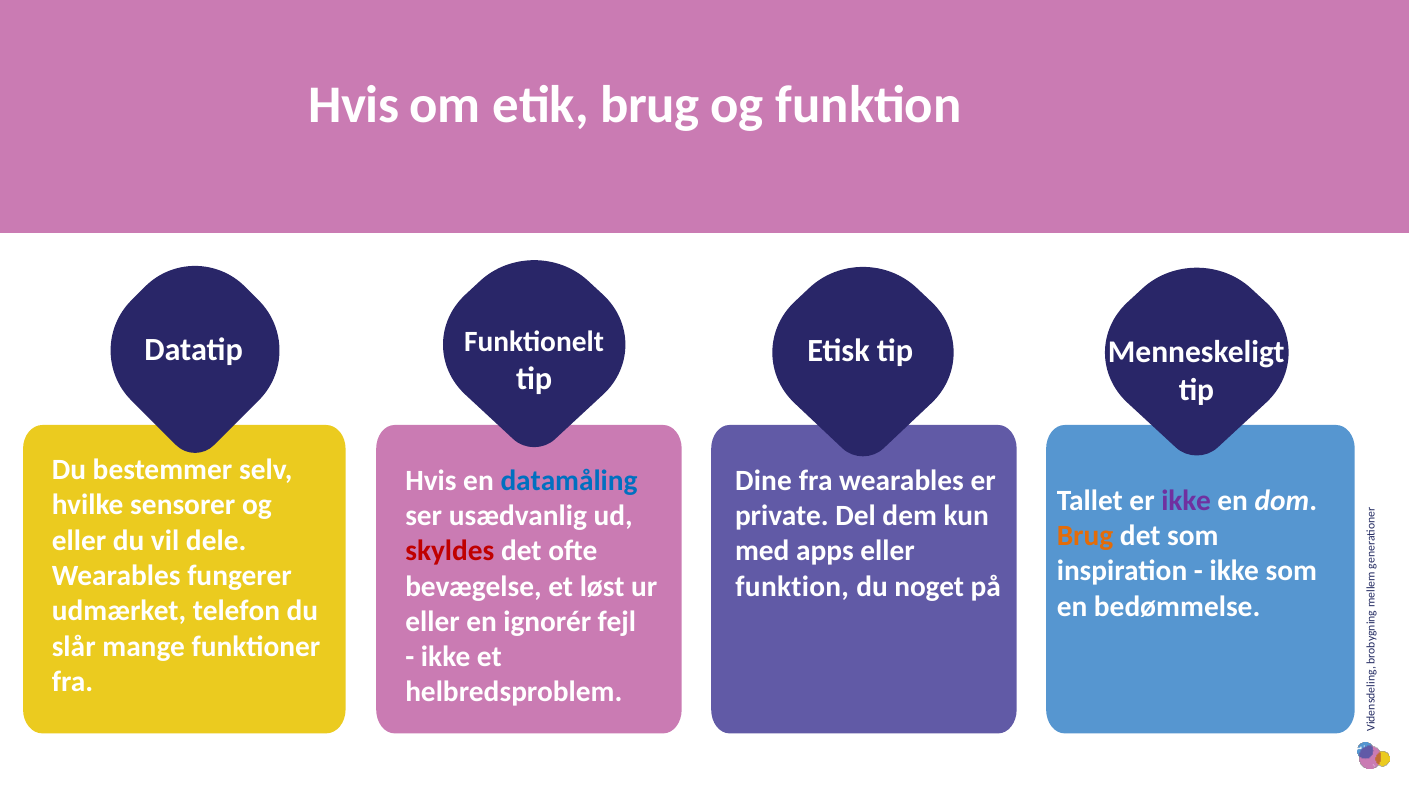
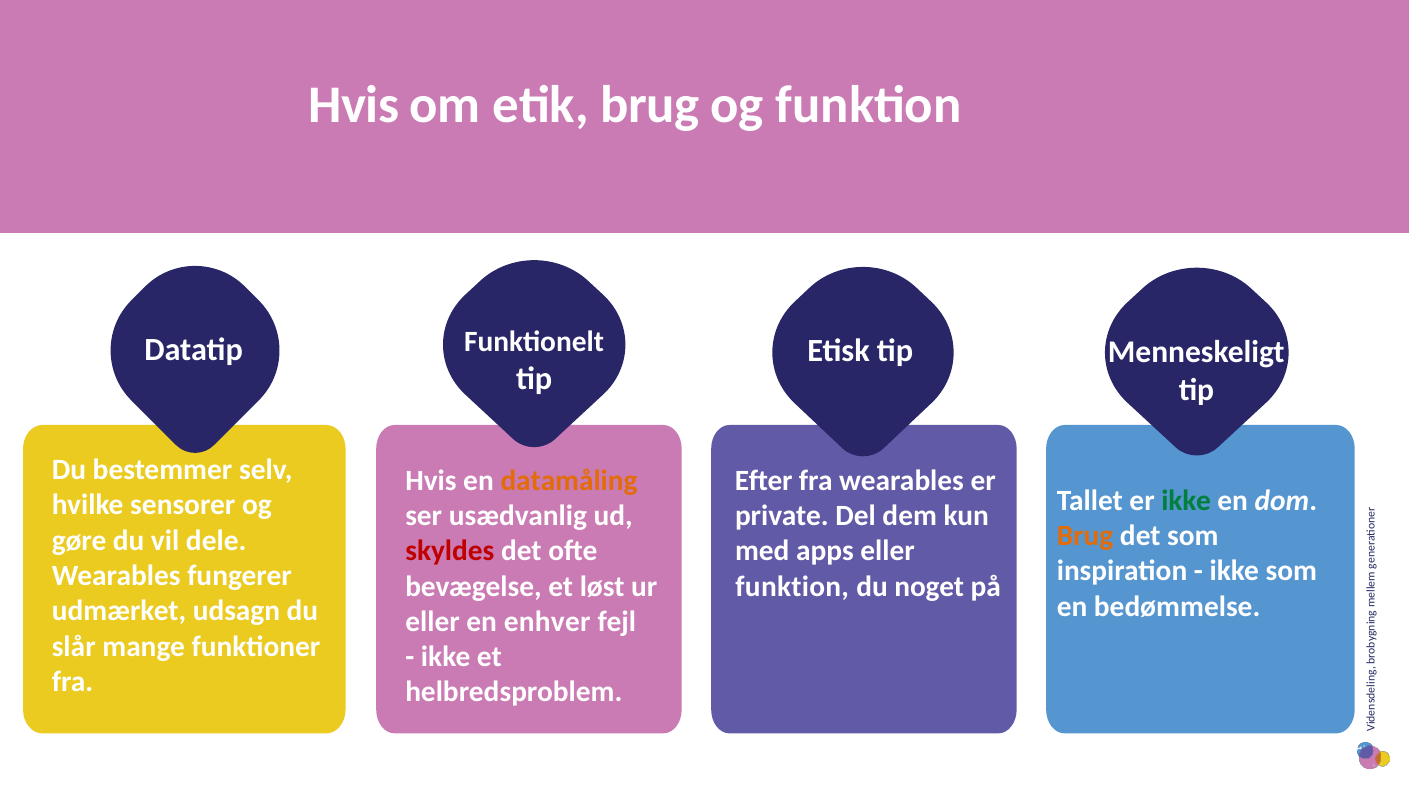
datamåling colour: blue -> orange
Dine: Dine -> Efter
ikke at (1186, 500) colour: purple -> green
eller at (79, 540): eller -> gøre
telefon: telefon -> udsagn
ignorér: ignorér -> enhver
